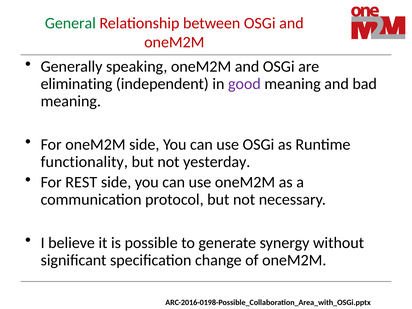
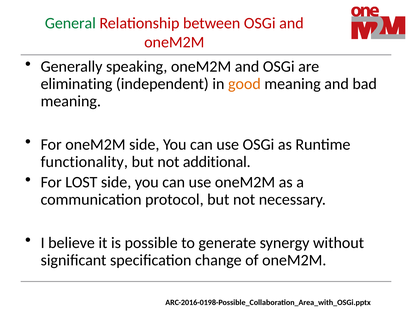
good colour: purple -> orange
yesterday: yesterday -> additional
REST: REST -> LOST
